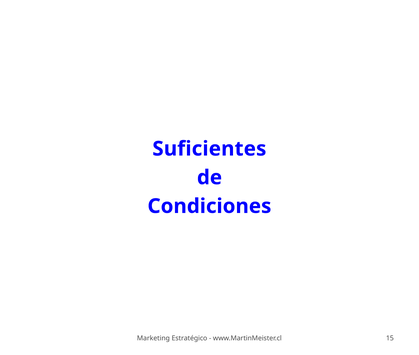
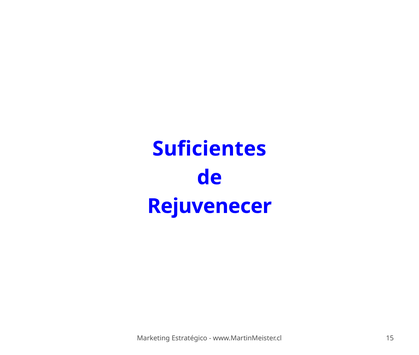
Condiciones: Condiciones -> Rejuvenecer
